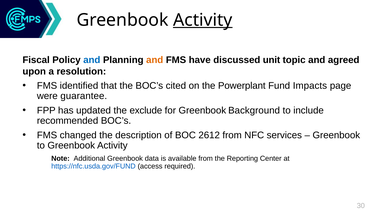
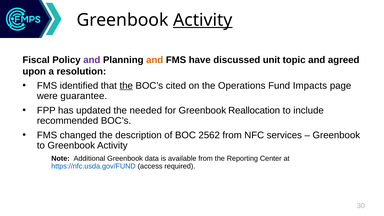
and at (92, 60) colour: blue -> purple
the at (126, 86) underline: none -> present
Powerplant: Powerplant -> Operations
exclude: exclude -> needed
Background: Background -> Reallocation
2612: 2612 -> 2562
